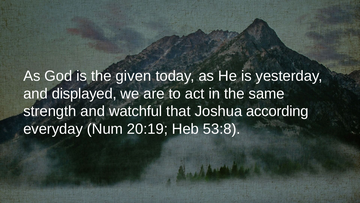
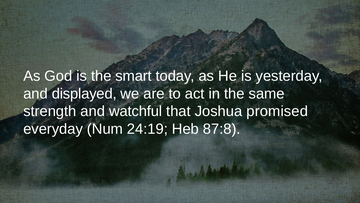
given: given -> smart
according: according -> promised
20:19: 20:19 -> 24:19
53:8: 53:8 -> 87:8
